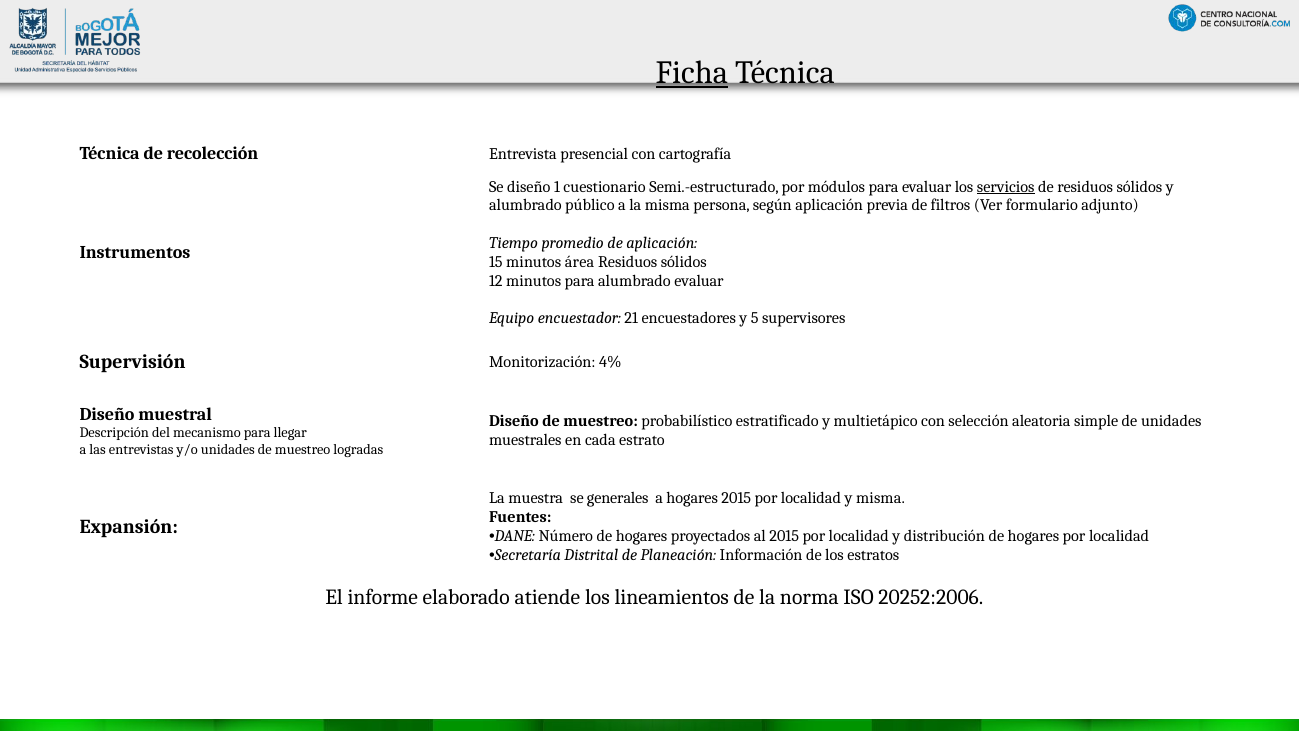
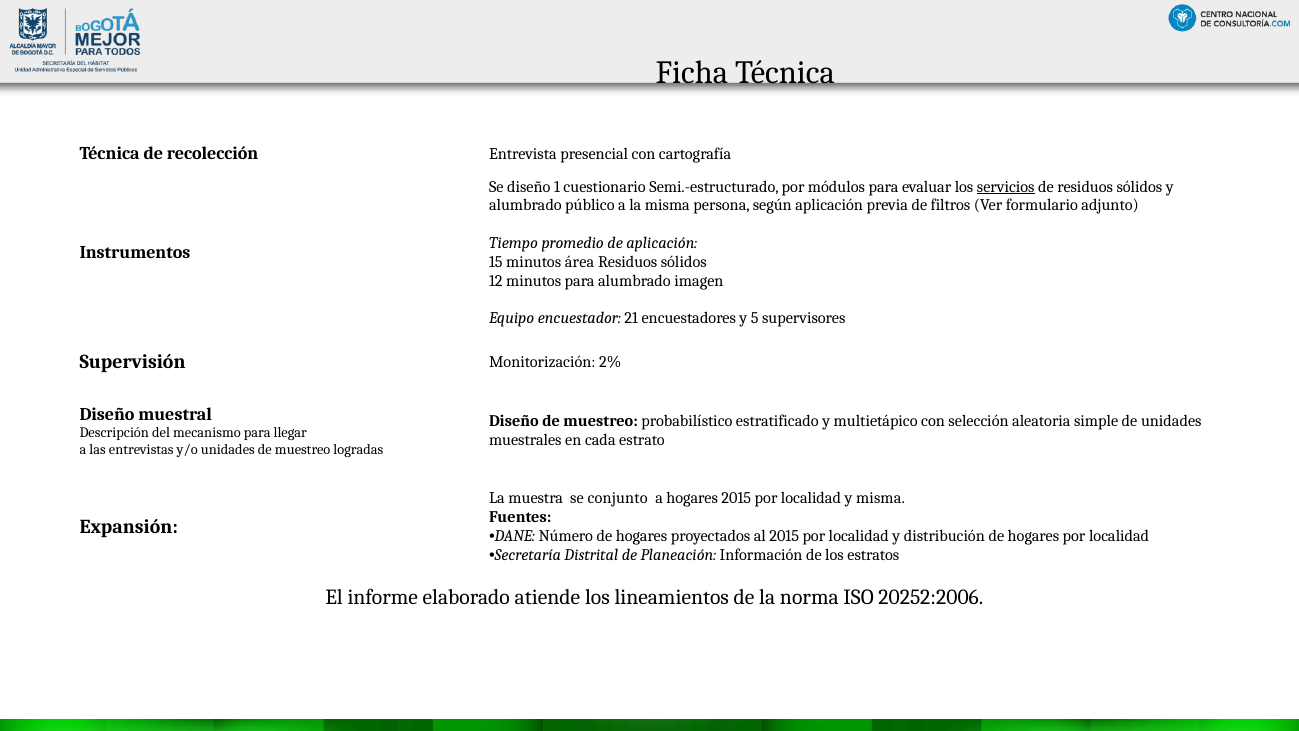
Ficha underline: present -> none
alumbrado evaluar: evaluar -> imagen
4%: 4% -> 2%
generales: generales -> conjunto
